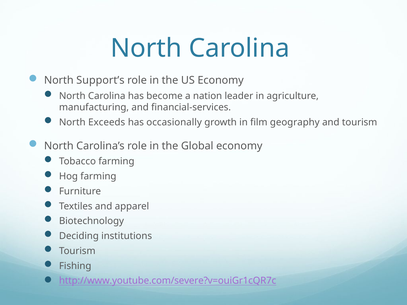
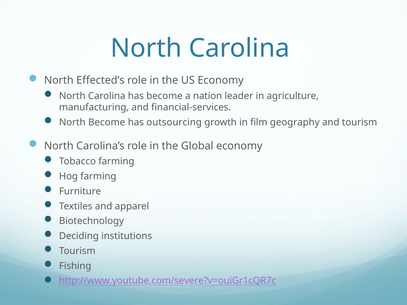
Support’s: Support’s -> Effected’s
North Exceeds: Exceeds -> Become
occasionally: occasionally -> outsourcing
